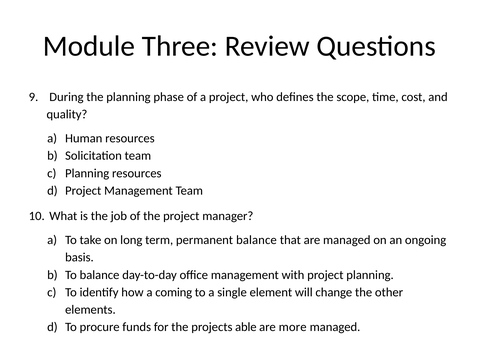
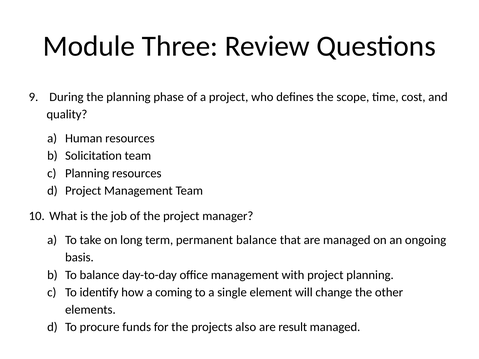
able: able -> also
more: more -> result
